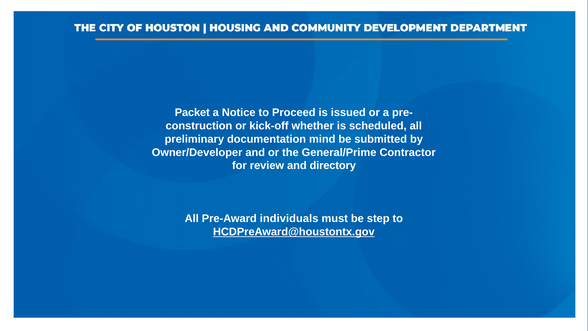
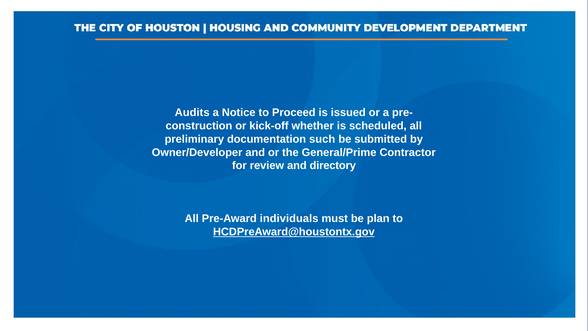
Packet: Packet -> Audits
mind: mind -> such
step: step -> plan
